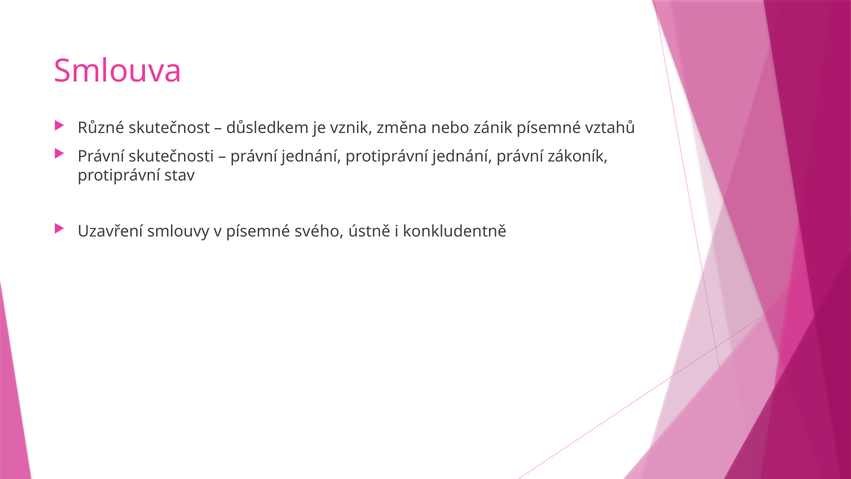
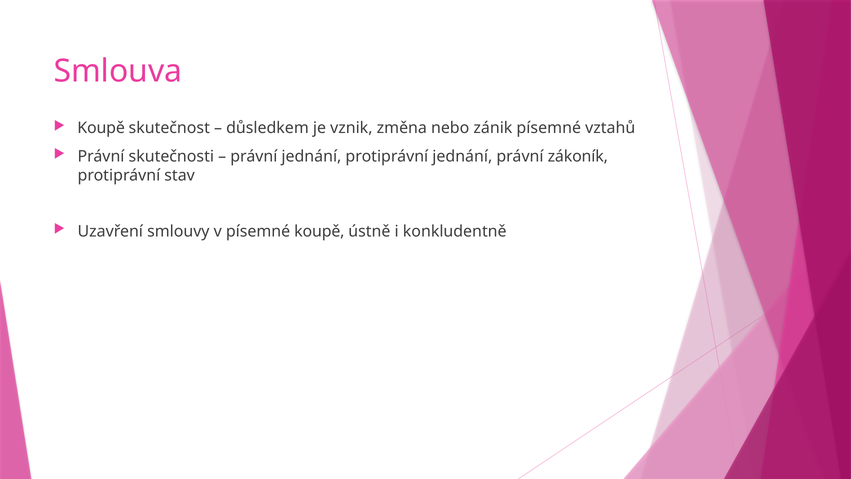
Různé at (101, 128): Různé -> Koupě
písemné svého: svého -> koupě
